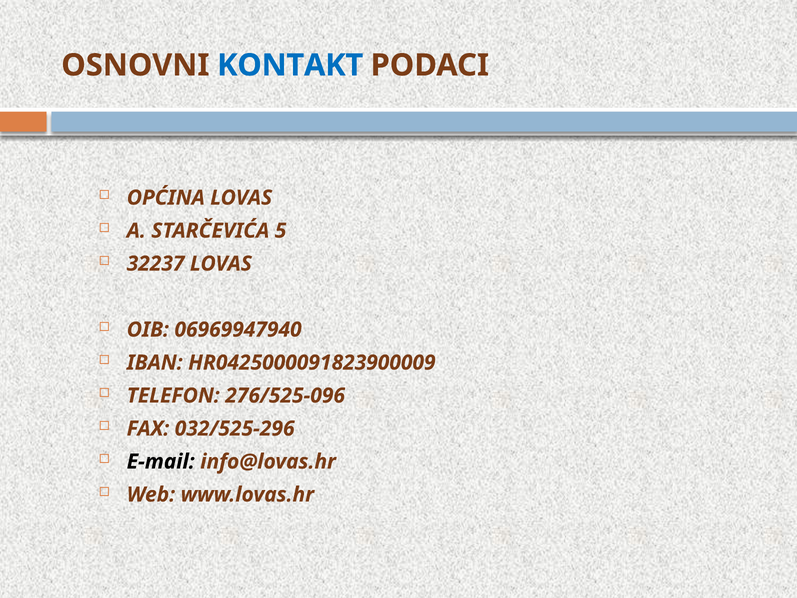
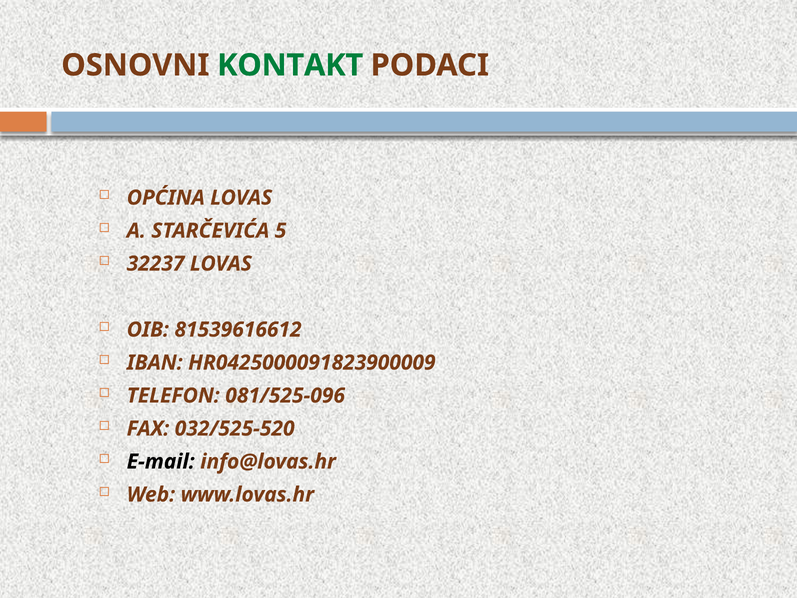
KONTAKT colour: blue -> green
06969947940: 06969947940 -> 81539616612
276/525-096: 276/525-096 -> 081/525-096
032/525-296: 032/525-296 -> 032/525-520
